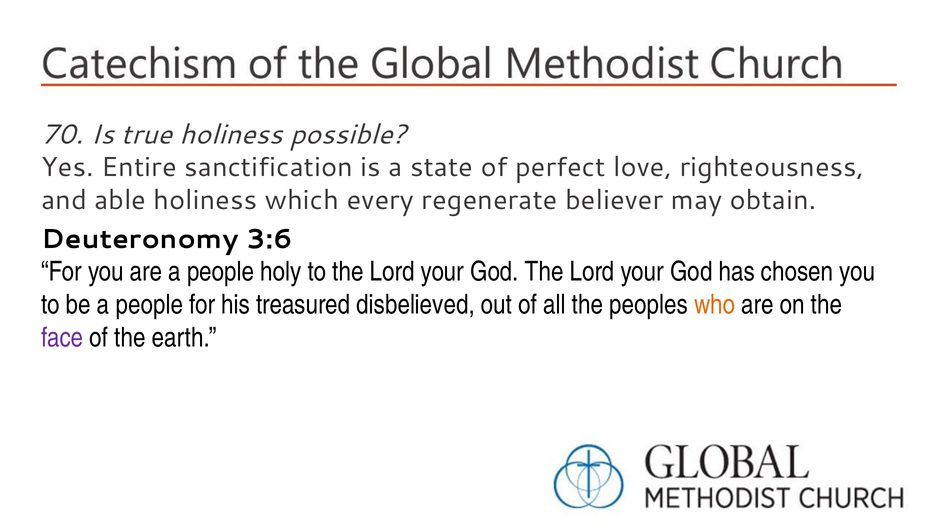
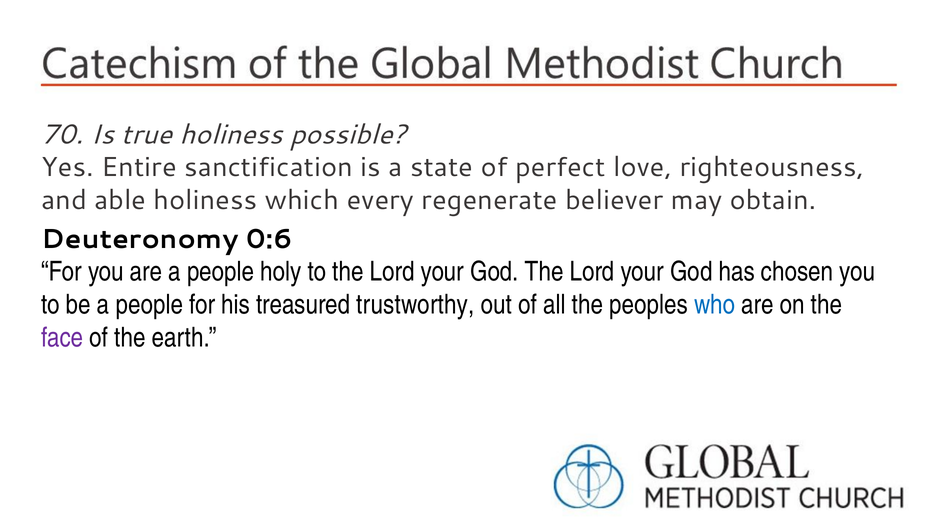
3:6: 3:6 -> 0:6
disbelieved: disbelieved -> trustworthy
who colour: orange -> blue
